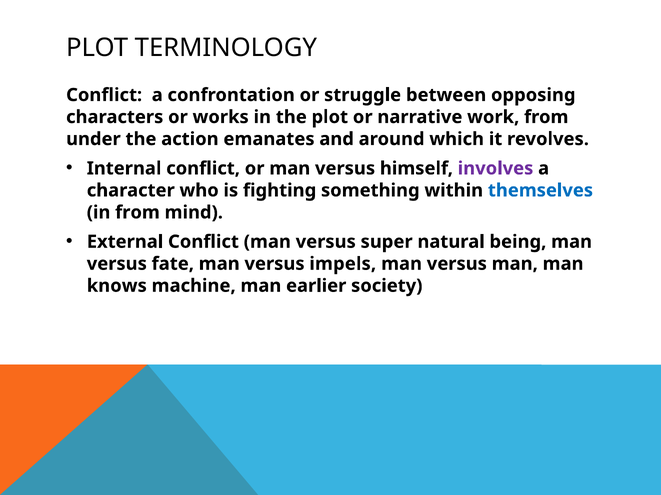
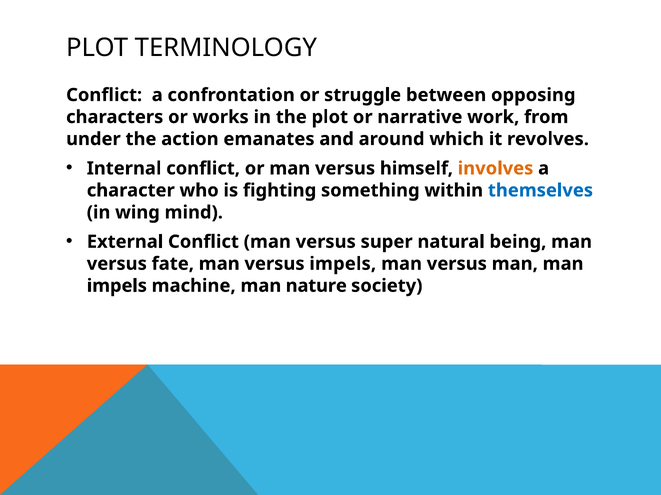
involves colour: purple -> orange
in from: from -> wing
knows at (117, 286): knows -> impels
earlier: earlier -> nature
